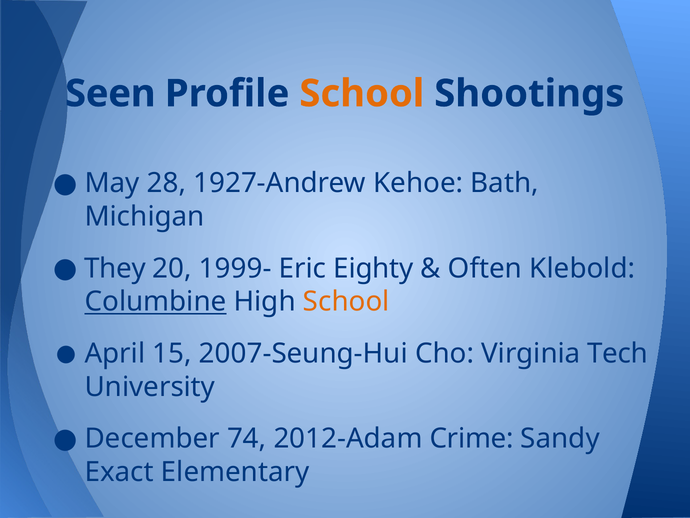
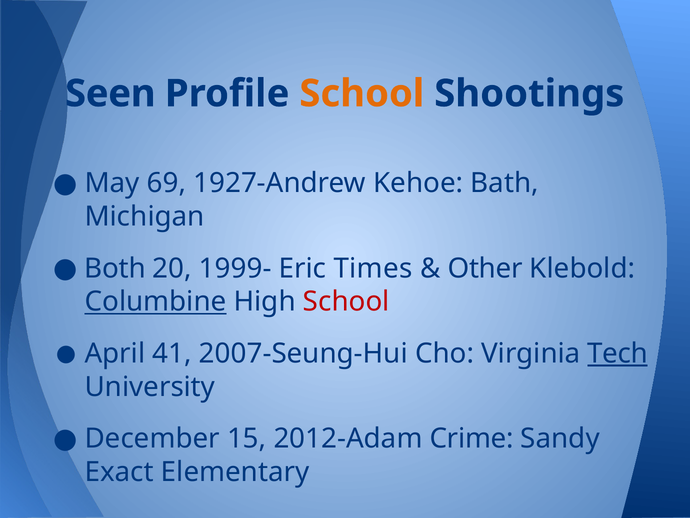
28: 28 -> 69
They: They -> Both
Eighty: Eighty -> Times
Often: Often -> Other
School at (346, 302) colour: orange -> red
15: 15 -> 41
Tech underline: none -> present
74: 74 -> 15
